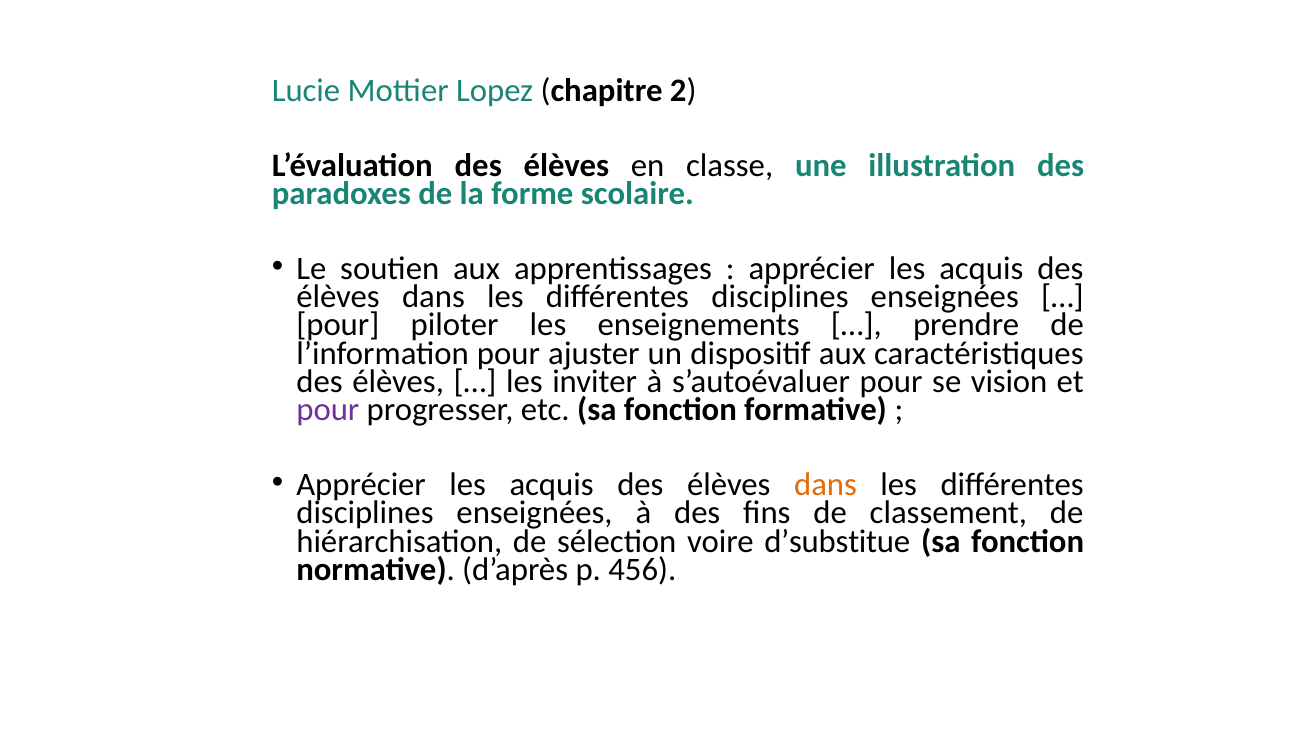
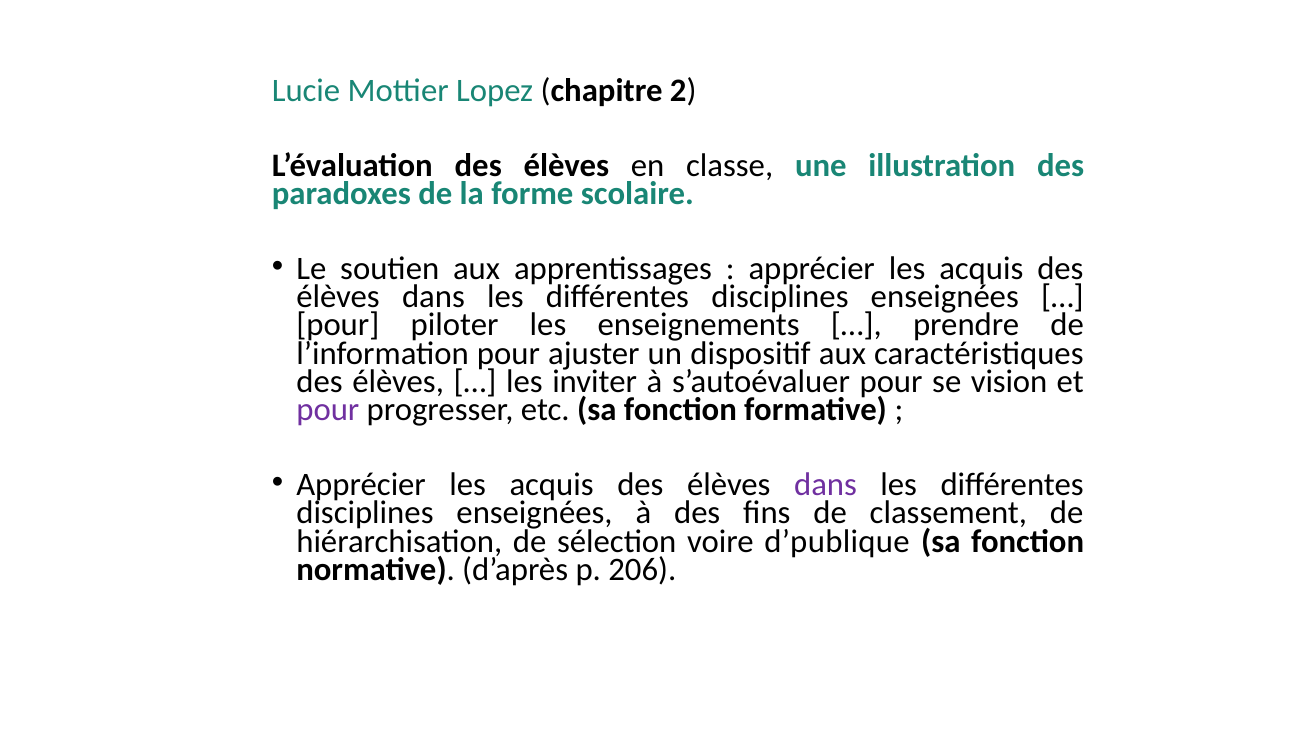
dans at (825, 485) colour: orange -> purple
d’substitue: d’substitue -> d’publique
456: 456 -> 206
